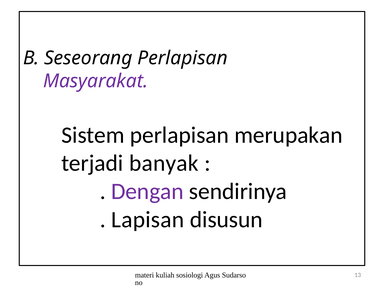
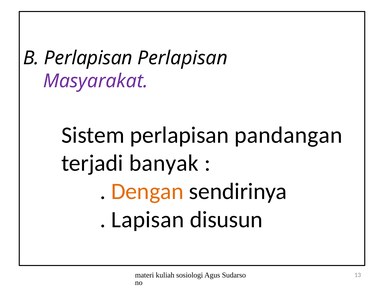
B Seseorang: Seseorang -> Perlapisan
merupakan: merupakan -> pandangan
Dengan colour: purple -> orange
